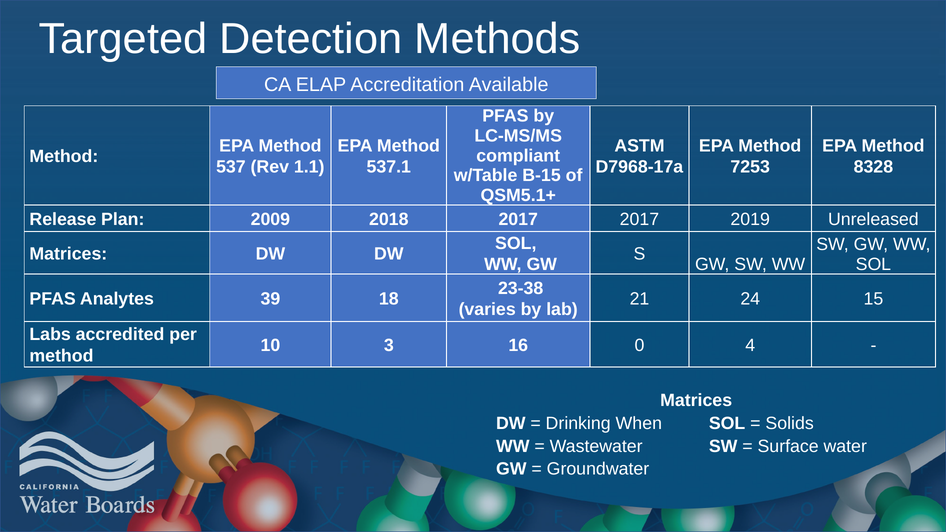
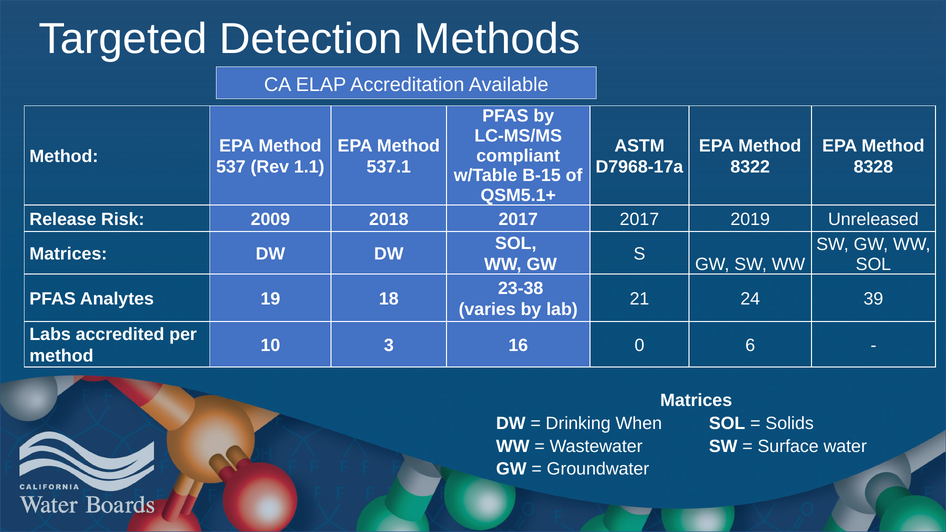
7253: 7253 -> 8322
Plan: Plan -> Risk
39: 39 -> 19
15: 15 -> 39
4: 4 -> 6
